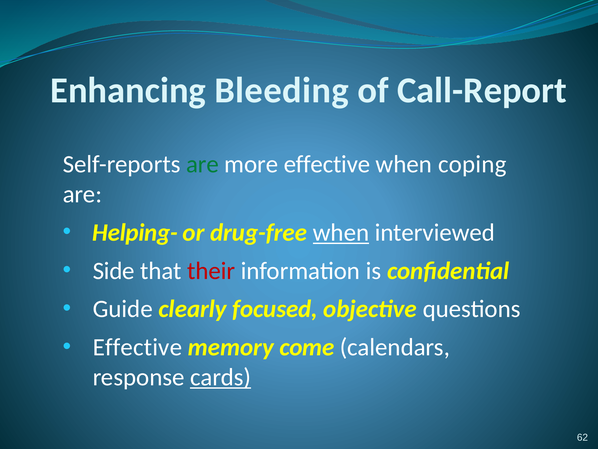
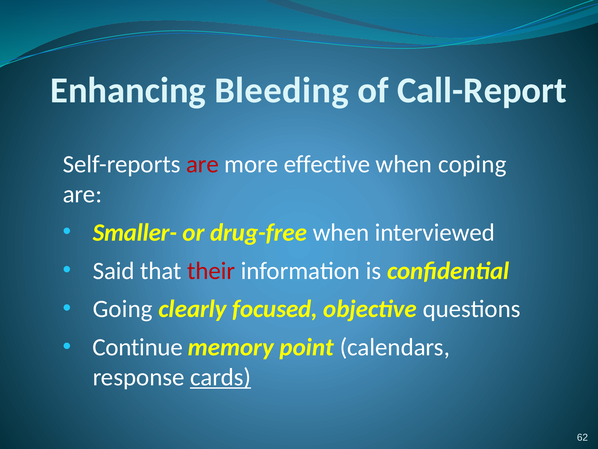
are at (202, 164) colour: green -> red
Helping-: Helping- -> Smaller-
when at (341, 232) underline: present -> none
Side: Side -> Said
Guide: Guide -> Going
Effective at (137, 347): Effective -> Continue
come: come -> point
